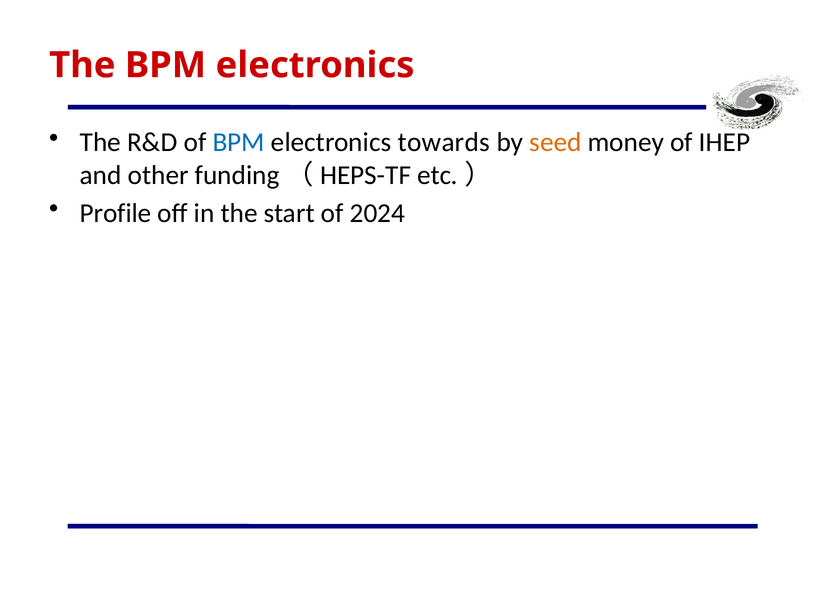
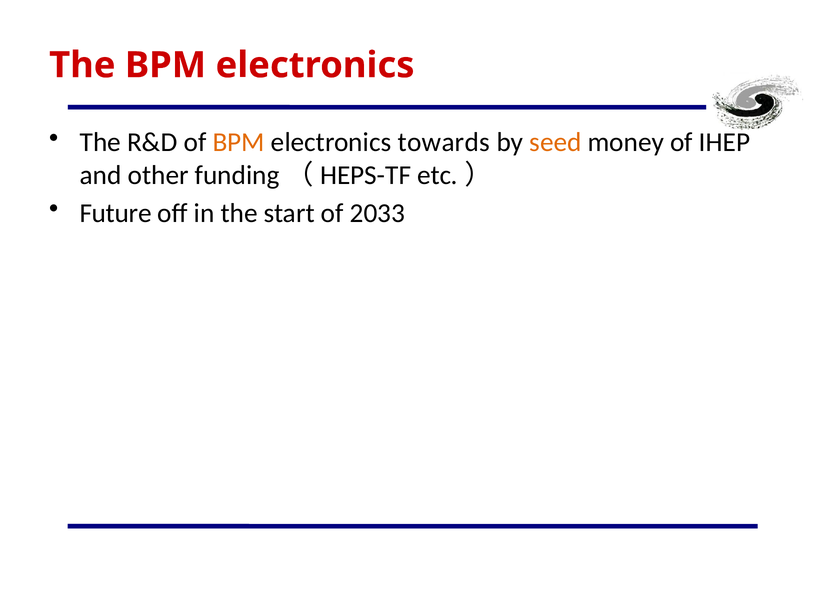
BPM at (239, 143) colour: blue -> orange
Profile: Profile -> Future
2024: 2024 -> 2033
